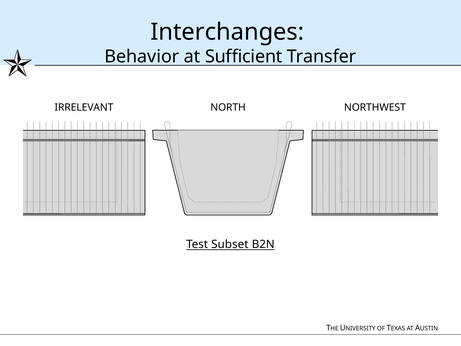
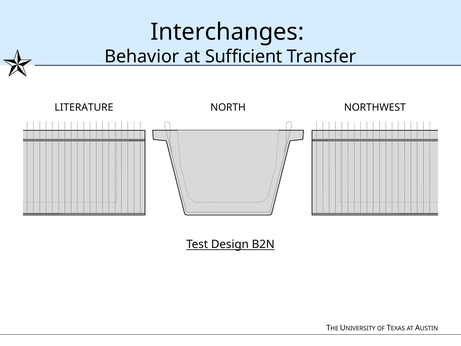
IRRELEVANT: IRRELEVANT -> LITERATURE
Subset: Subset -> Design
